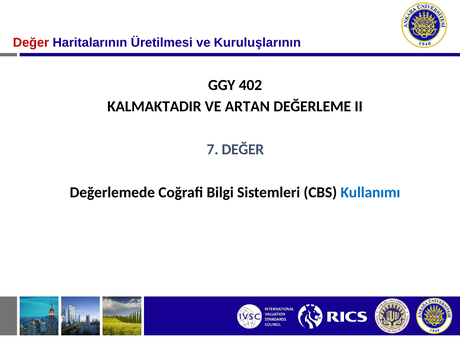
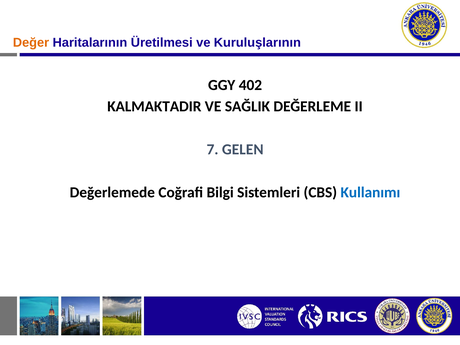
Değer at (31, 43) colour: red -> orange
ARTAN: ARTAN -> SAĞLIK
7 DEĞER: DEĞER -> GELEN
